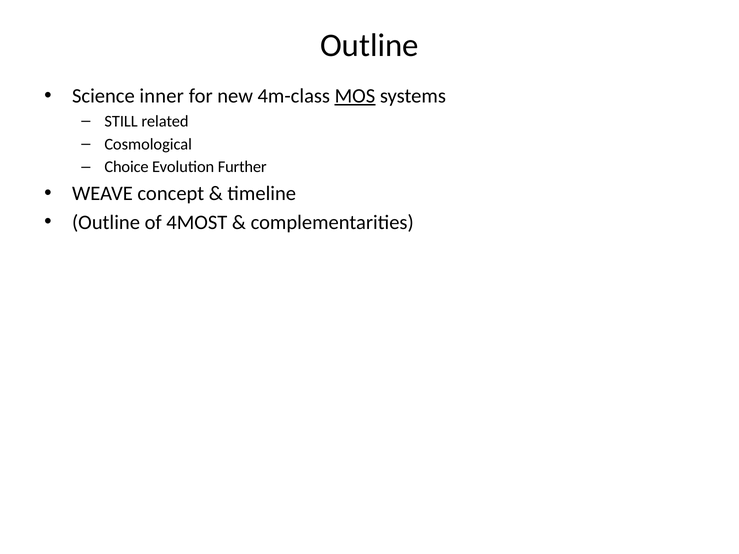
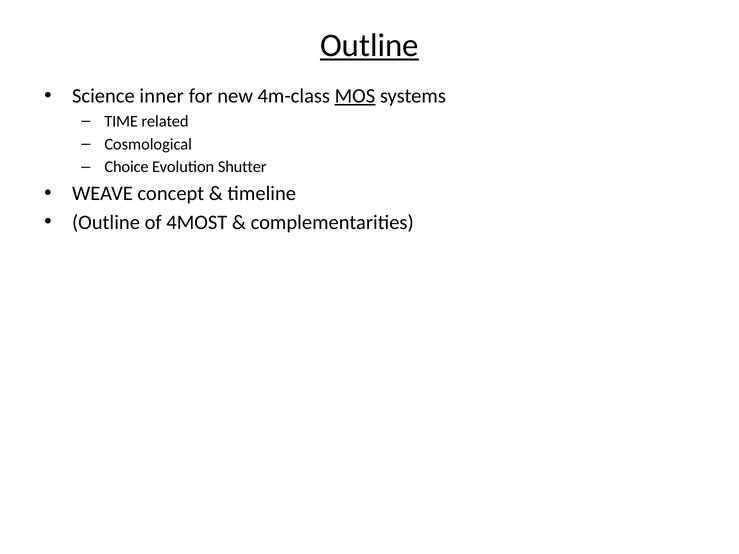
Outline at (369, 45) underline: none -> present
STILL: STILL -> TIME
Further: Further -> Shutter
